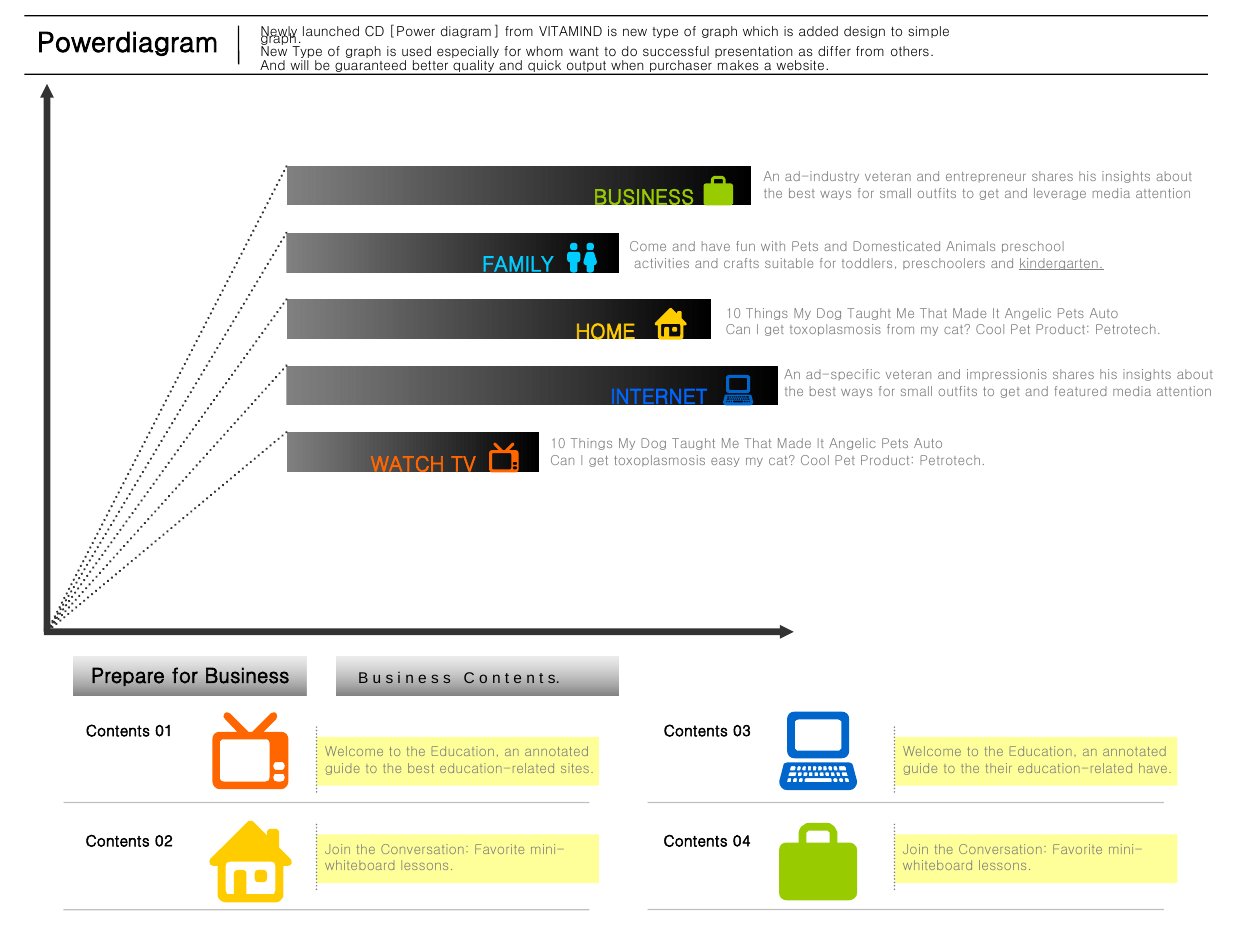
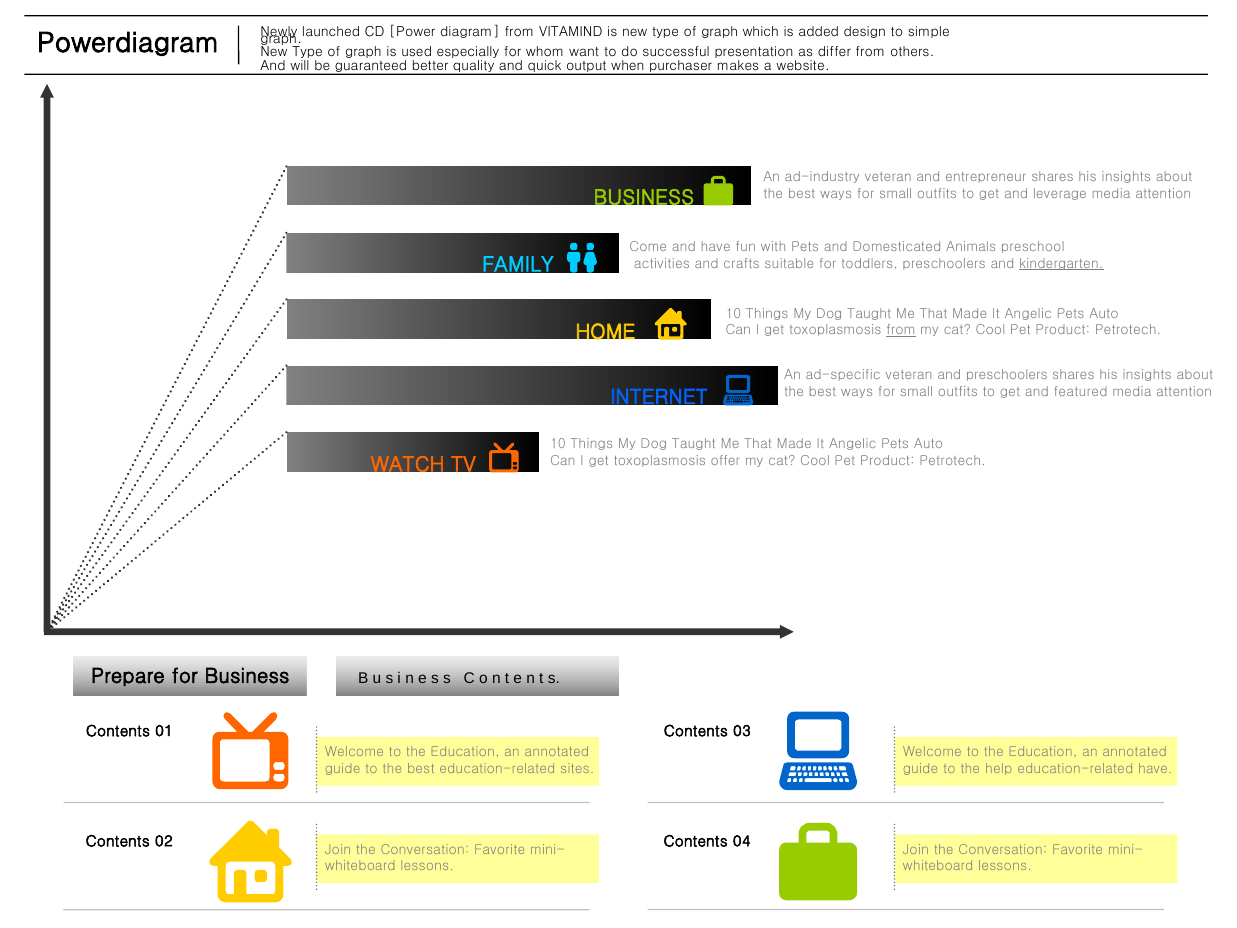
from at (901, 330) underline: none -> present
and impressionis: impressionis -> preschoolers
easy: easy -> offer
their: their -> help
